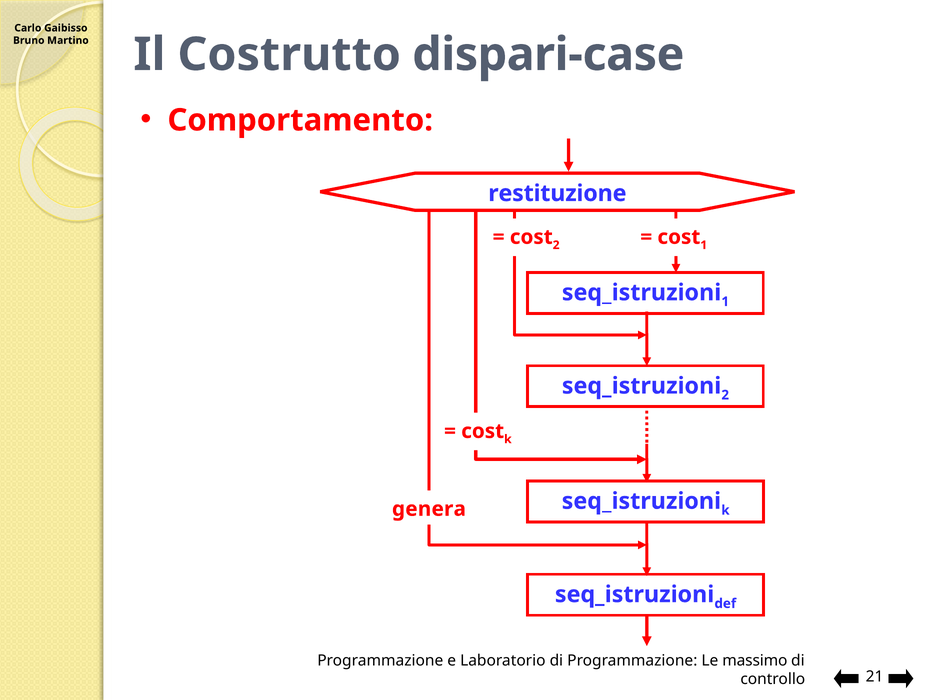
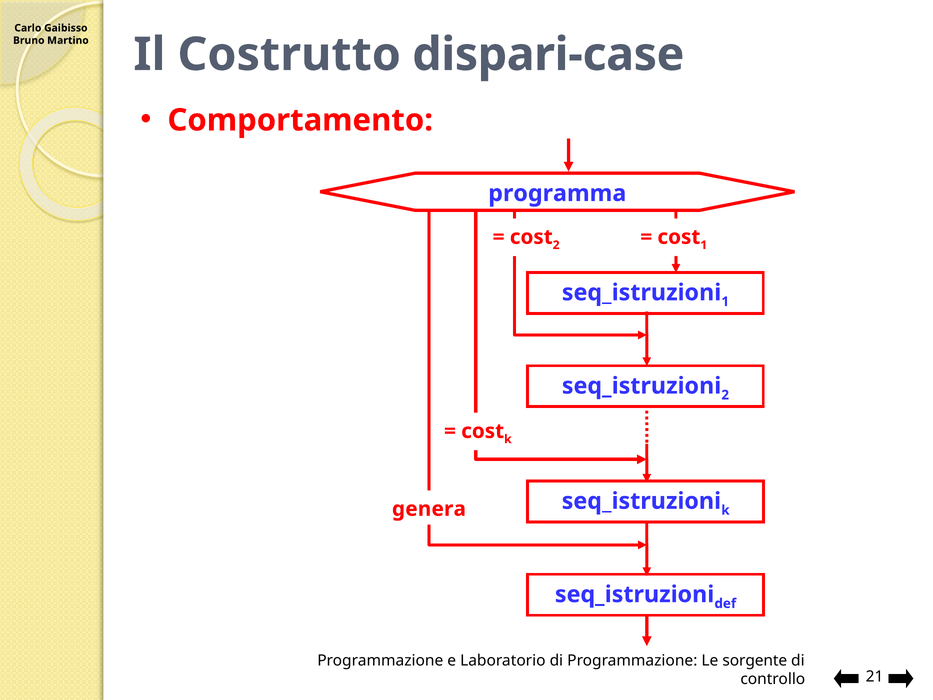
restituzione: restituzione -> programma
massimo: massimo -> sorgente
